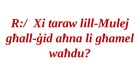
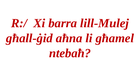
taraw: taraw -> barra
waħdu: waħdu -> ntebaħ
